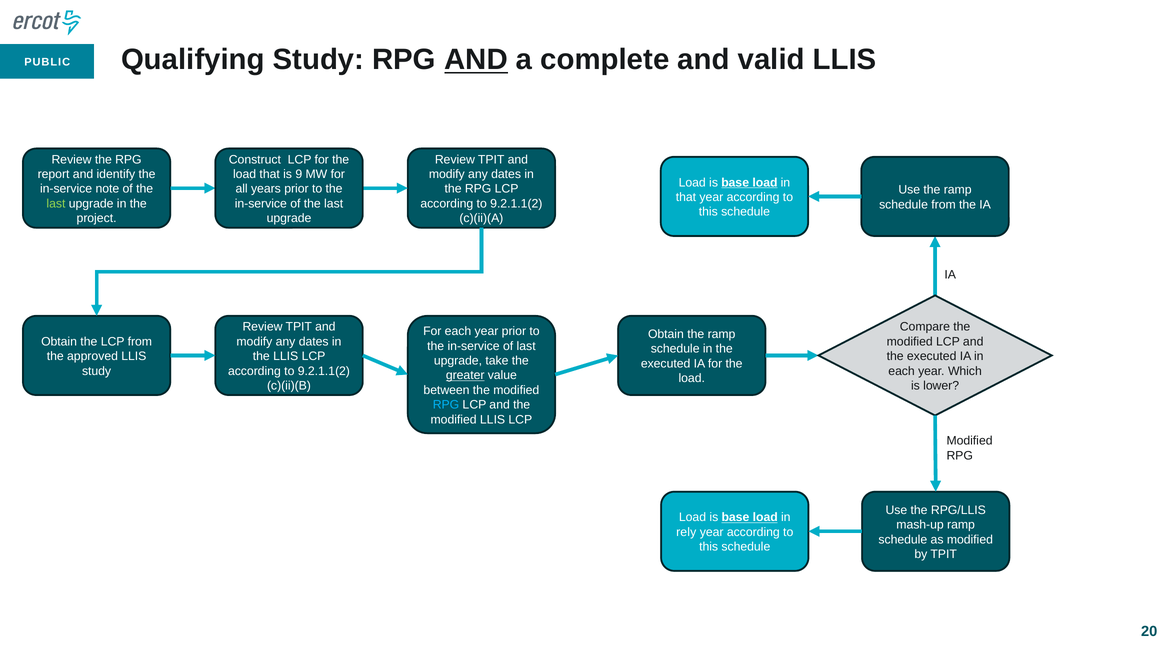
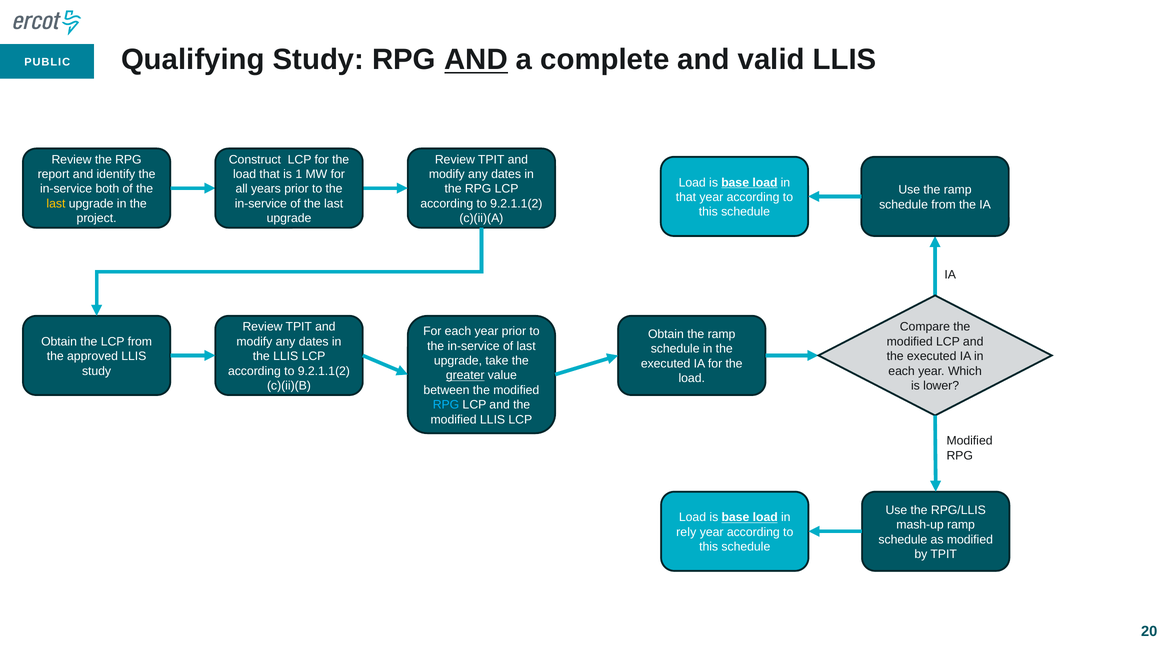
9: 9 -> 1
note: note -> both
last at (56, 204) colour: light green -> yellow
